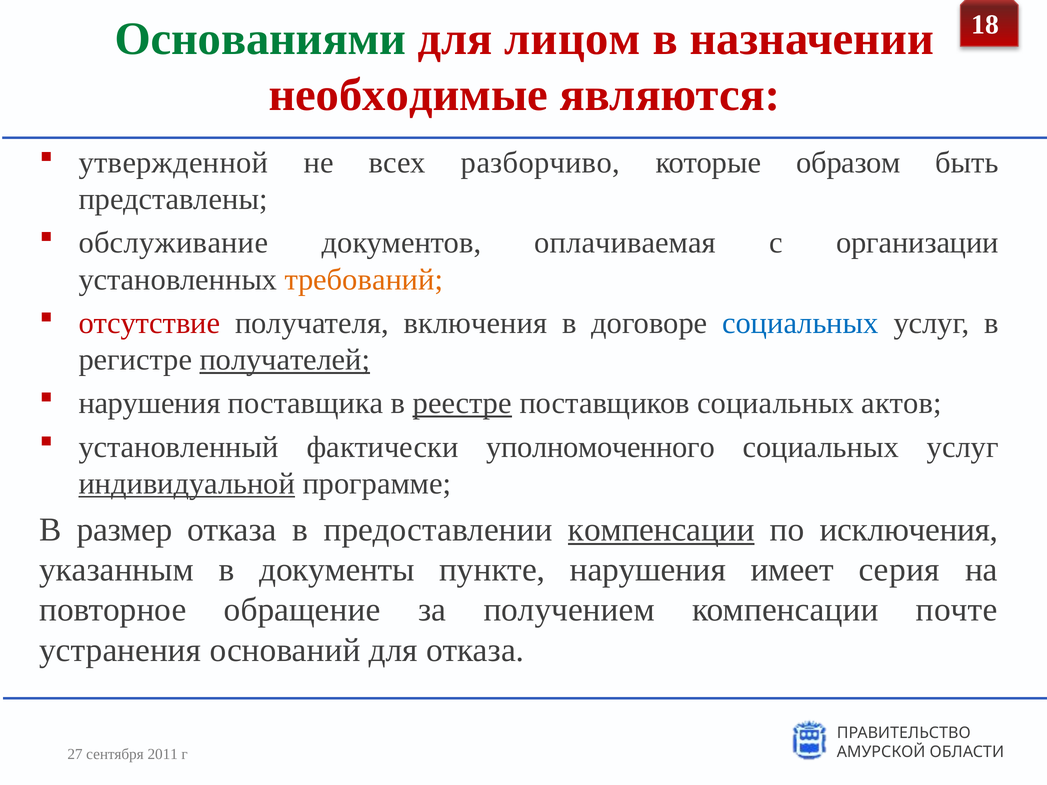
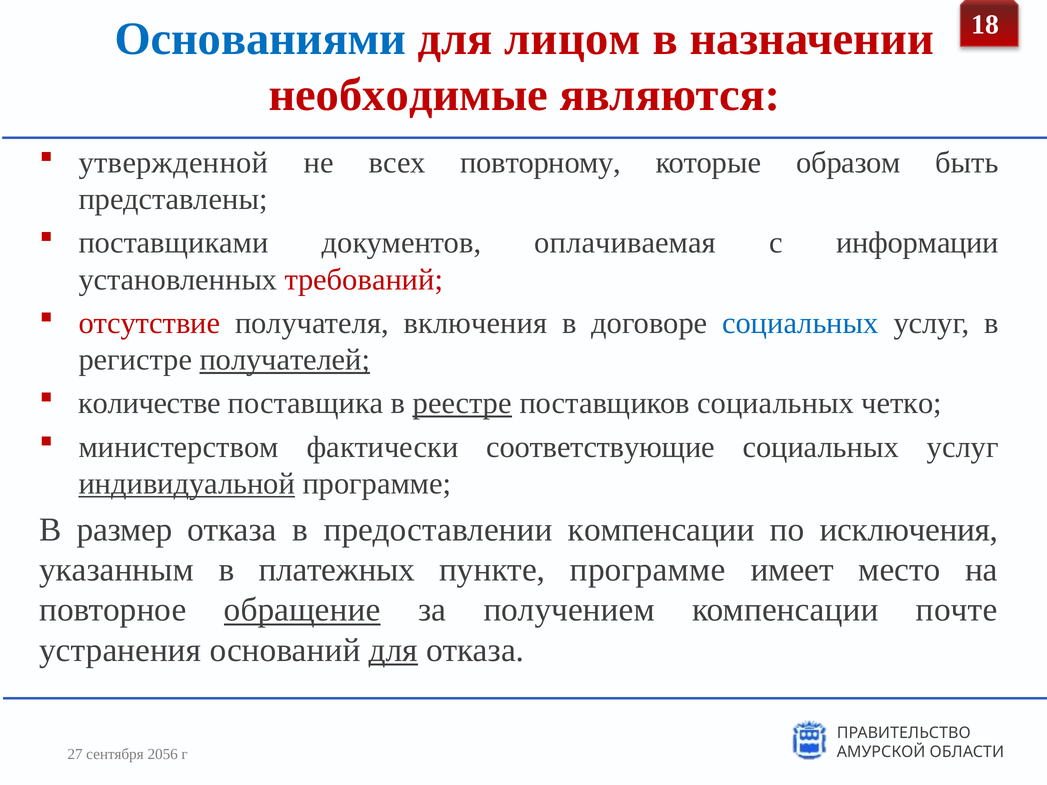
Основаниями colour: green -> blue
разборчиво: разборчиво -> повторному
обслуживание: обслуживание -> поставщиками
организации: организации -> информации
требований colour: orange -> red
нарушения at (150, 403): нарушения -> количестве
актов: актов -> четко
установленный: установленный -> министерством
уполномоченного: уполномоченного -> соответствующие
компенсации at (661, 530) underline: present -> none
документы: документы -> платежных
пункте нарушения: нарушения -> программе
серия: серия -> место
обращение underline: none -> present
для at (393, 650) underline: none -> present
2011: 2011 -> 2056
